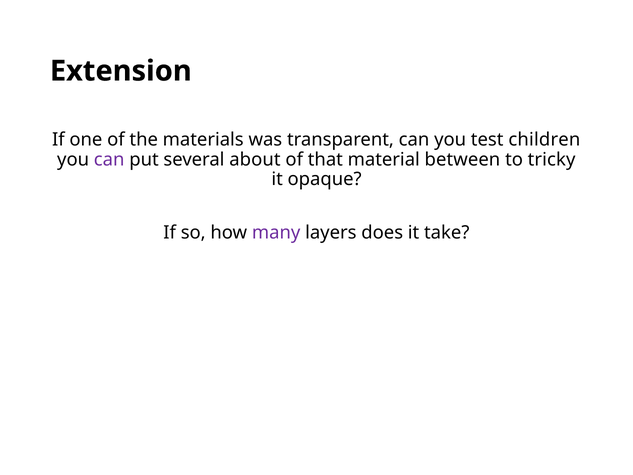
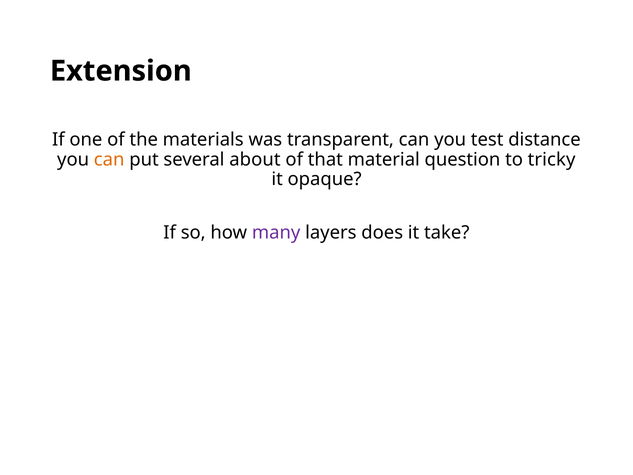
children: children -> distance
can at (109, 159) colour: purple -> orange
between: between -> question
